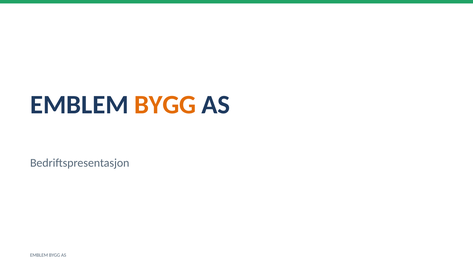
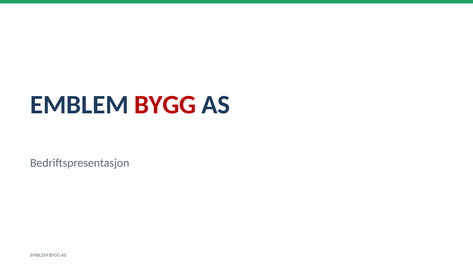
BYGG at (165, 105) colour: orange -> red
